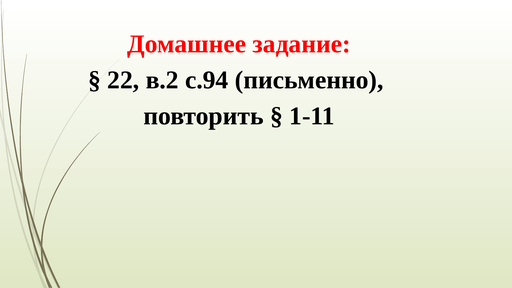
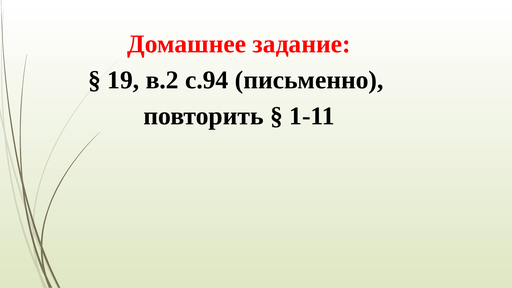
22: 22 -> 19
